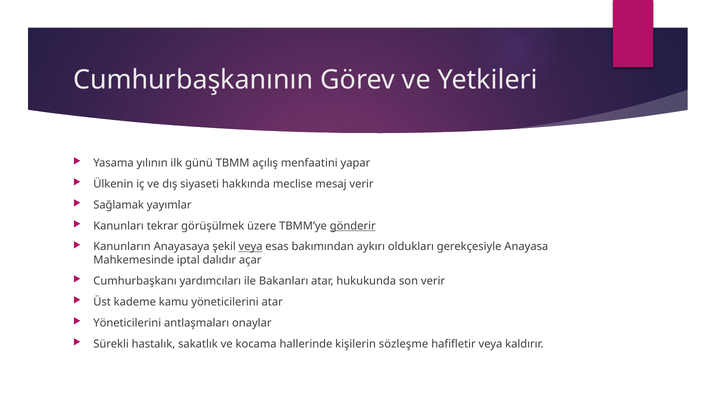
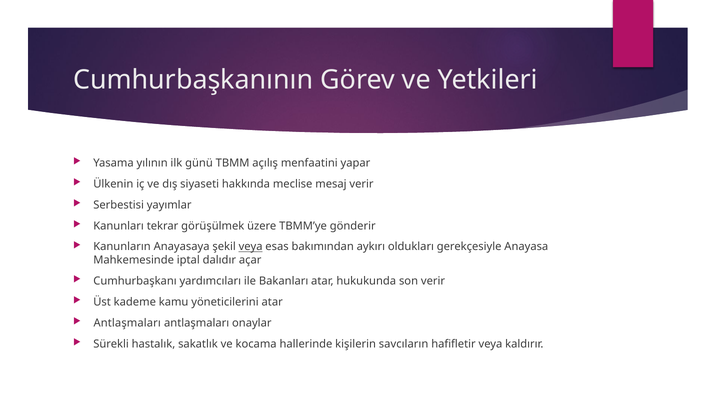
Sağlamak: Sağlamak -> Serbestisi
gönderir underline: present -> none
Yöneticilerini at (127, 323): Yöneticilerini -> Antlaşmaları
sözleşme: sözleşme -> savcıların
